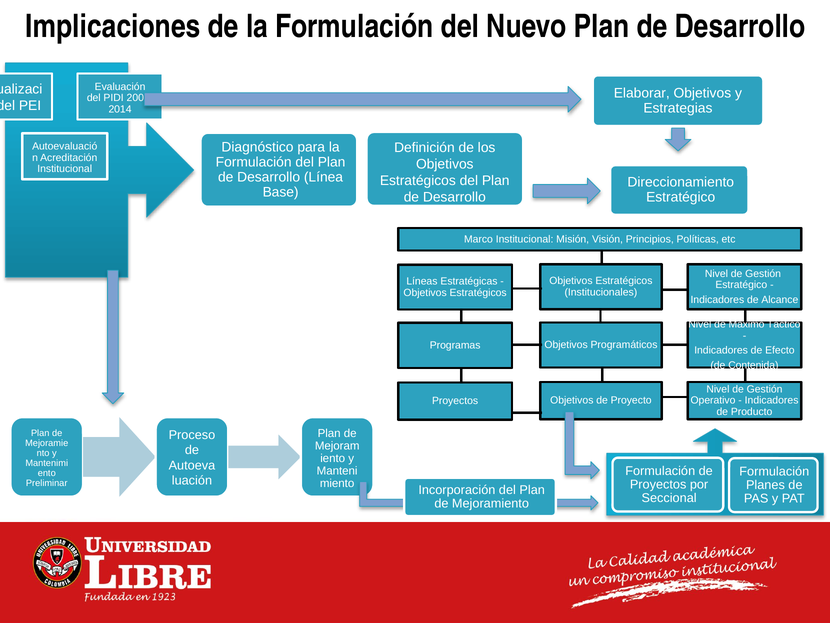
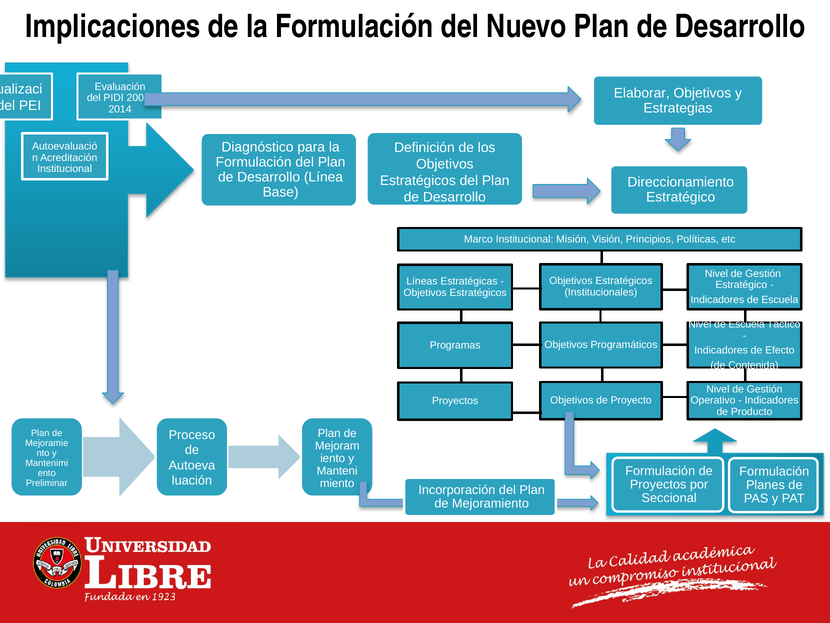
Indicadores de Alcance: Alcance -> Escuela
Nivel de Máximo: Máximo -> Escuela
